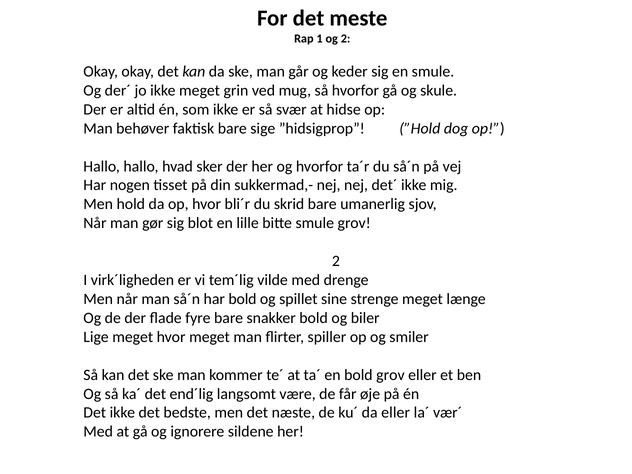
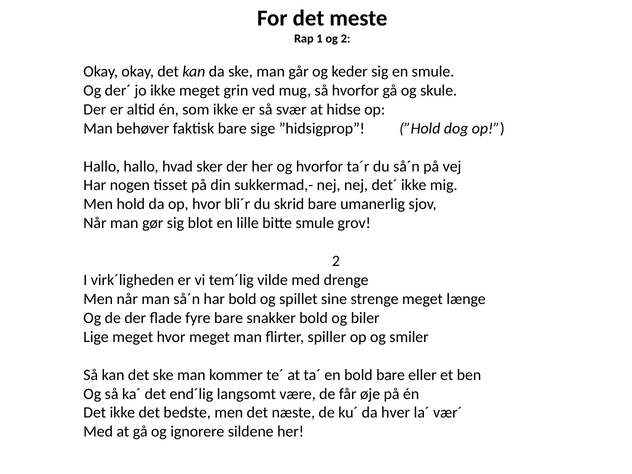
bold grov: grov -> bare
da eller: eller -> hver
